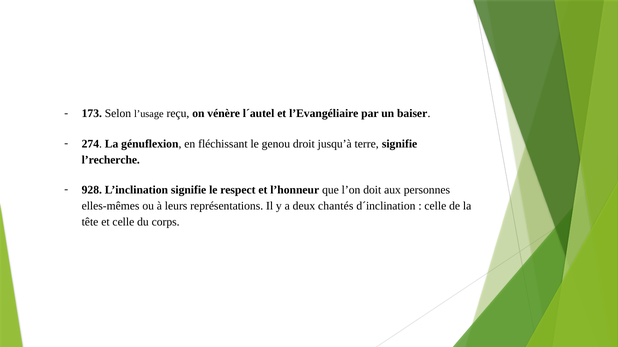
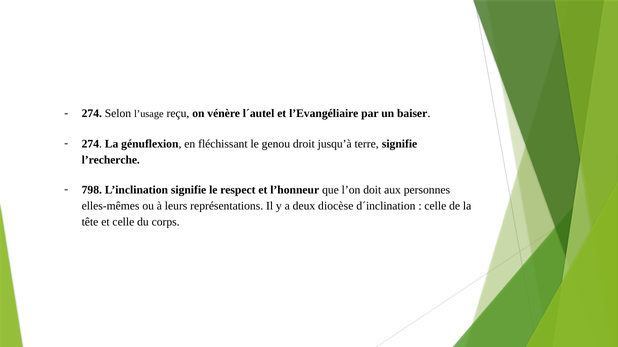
173 at (92, 114): 173 -> 274
928: 928 -> 798
chantés: chantés -> diocèse
